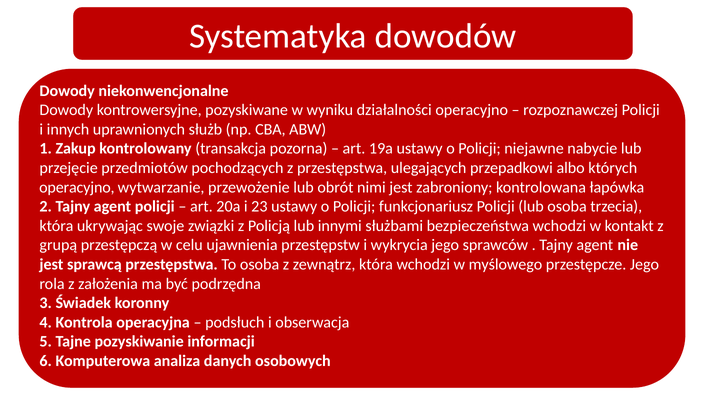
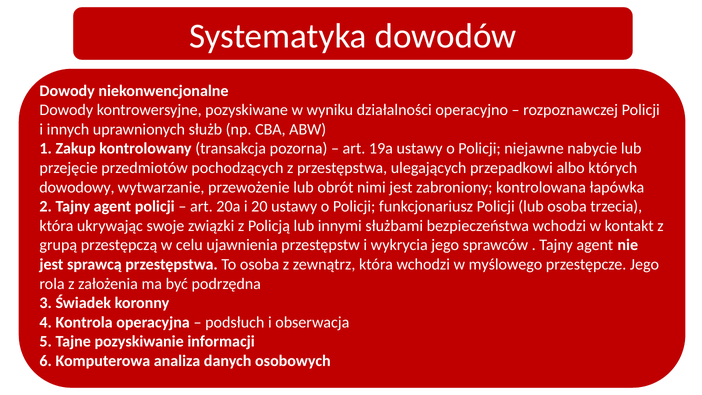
operacyjno at (77, 187): operacyjno -> dowodowy
23: 23 -> 20
